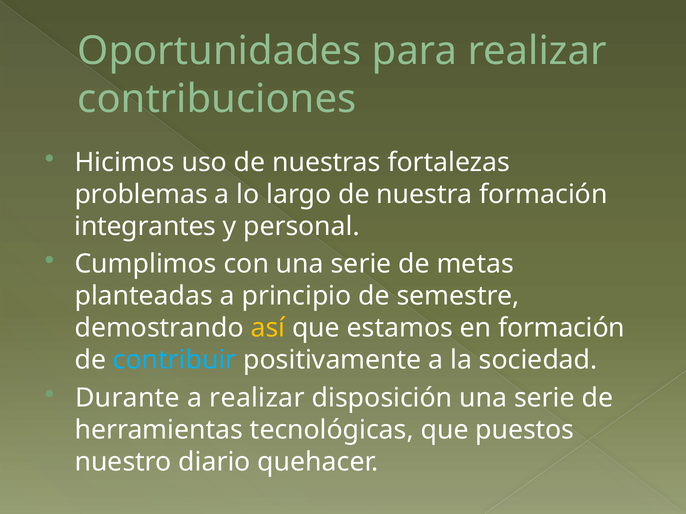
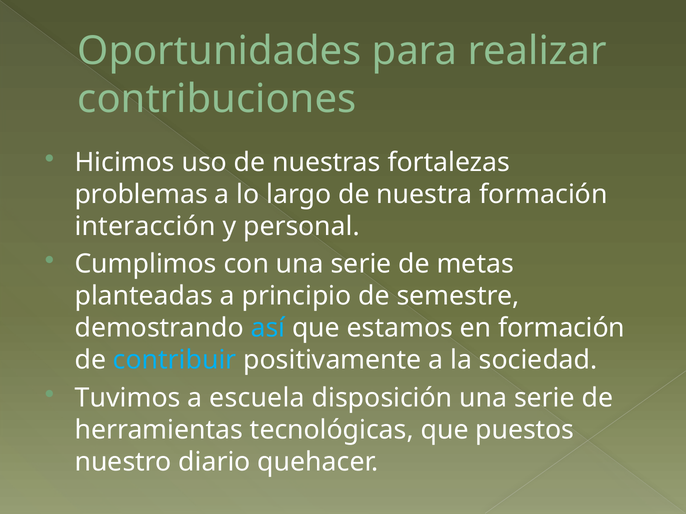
integrantes: integrantes -> interacción
así colour: yellow -> light blue
Durante: Durante -> Tuvimos
a realizar: realizar -> escuela
